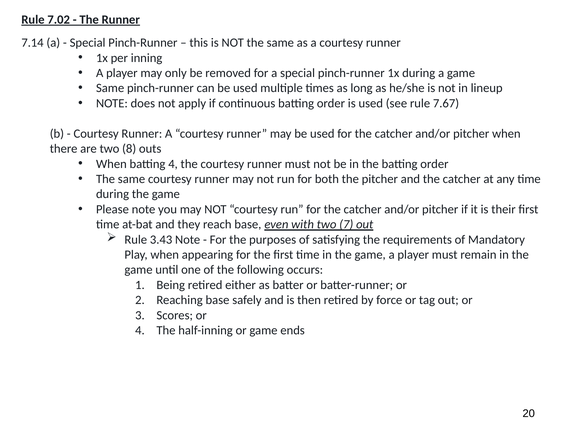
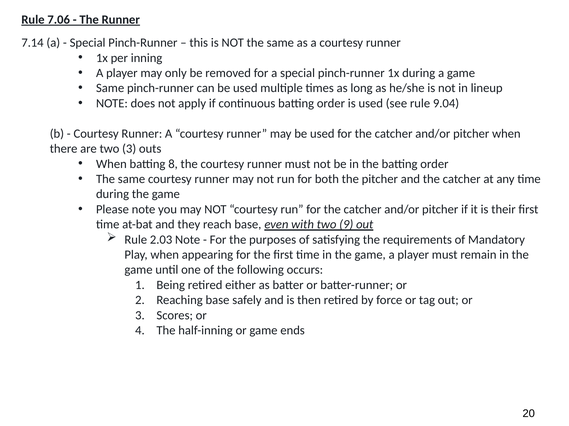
7.02: 7.02 -> 7.06
7.67: 7.67 -> 9.04
two 8: 8 -> 3
batting 4: 4 -> 8
7: 7 -> 9
3.43: 3.43 -> 2.03
